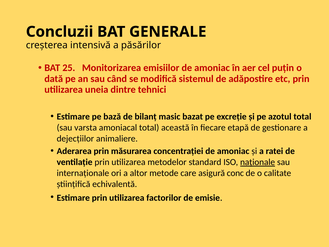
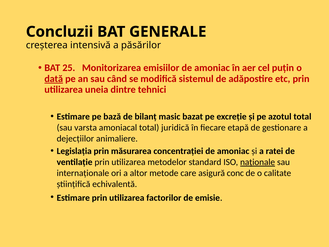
dată underline: none -> present
această: această -> juridică
Aderarea: Aderarea -> Legislația
